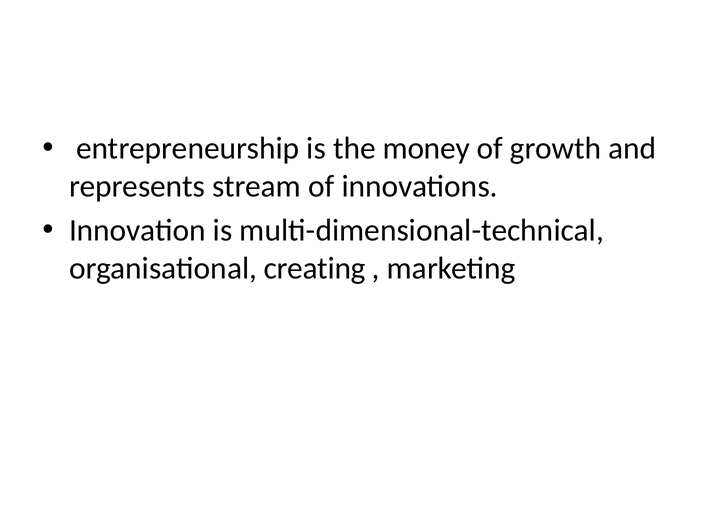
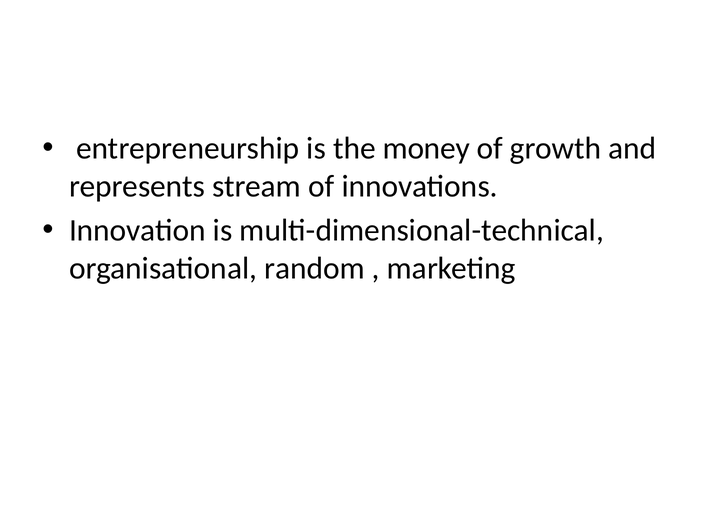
creating: creating -> random
